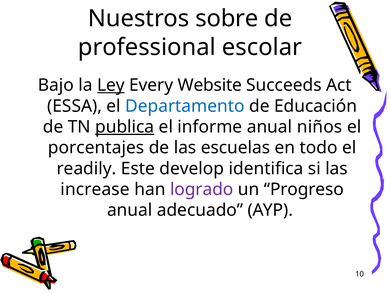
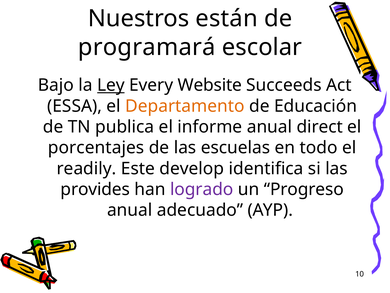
sobre: sobre -> están
professional: professional -> programará
Departamento colour: blue -> orange
publica underline: present -> none
niños: niños -> direct
increase: increase -> provides
